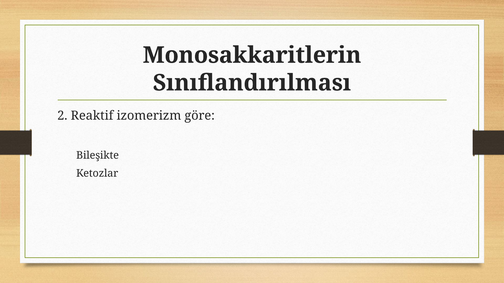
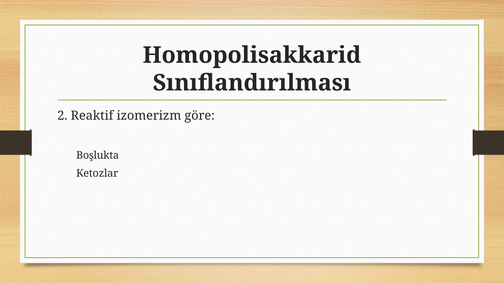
Monosakkaritlerin: Monosakkaritlerin -> Homopolisakkarid
Bileşikte: Bileşikte -> Boşlukta
